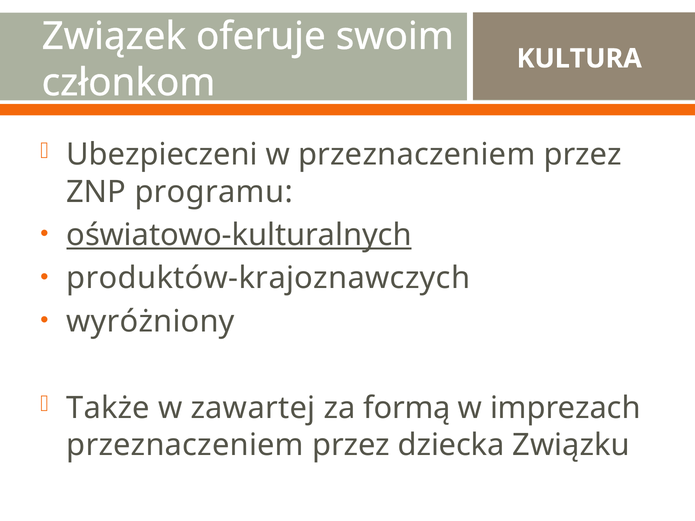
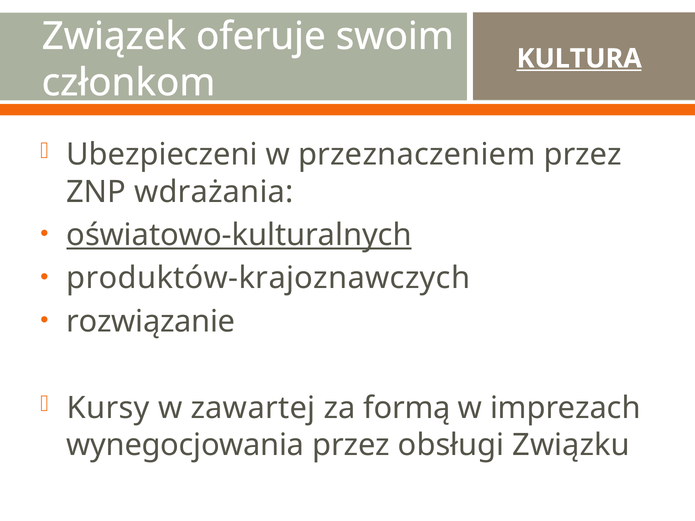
KULTURA underline: none -> present
programu: programu -> wdrażania
wyróżniony: wyróżniony -> rozwiązanie
Także: Także -> Kursy
przeznaczeniem at (185, 445): przeznaczeniem -> wynegocjowania
dziecka: dziecka -> obsługi
